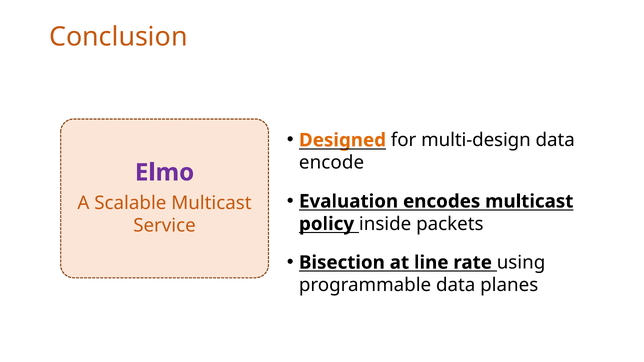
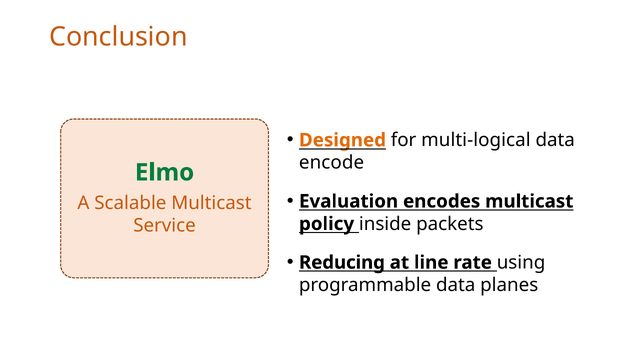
multi-design: multi-design -> multi-logical
Elmo colour: purple -> green
Bisection: Bisection -> Reducing
